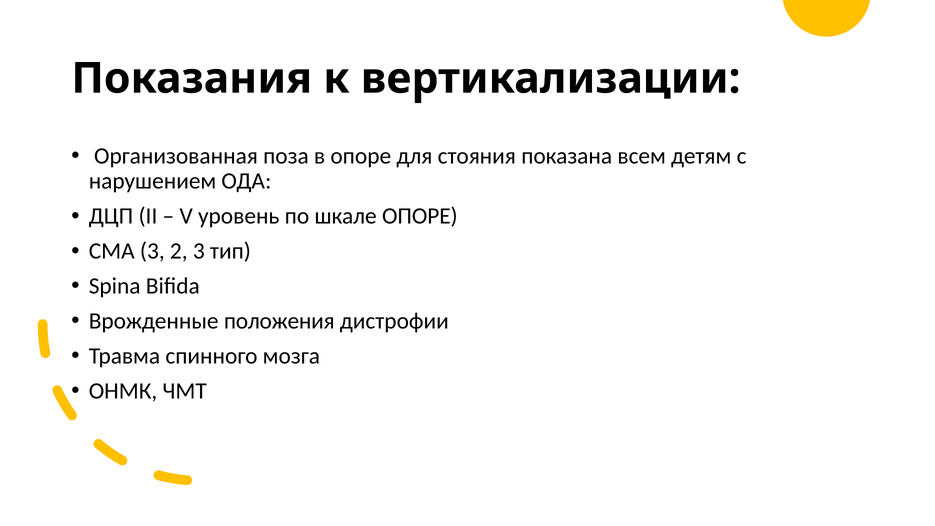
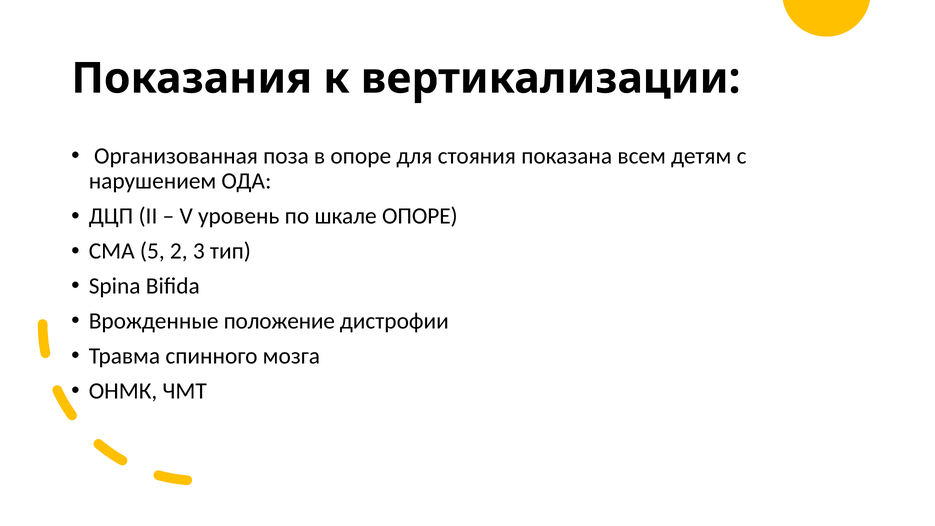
СМА 3: 3 -> 5
положения: положения -> положение
